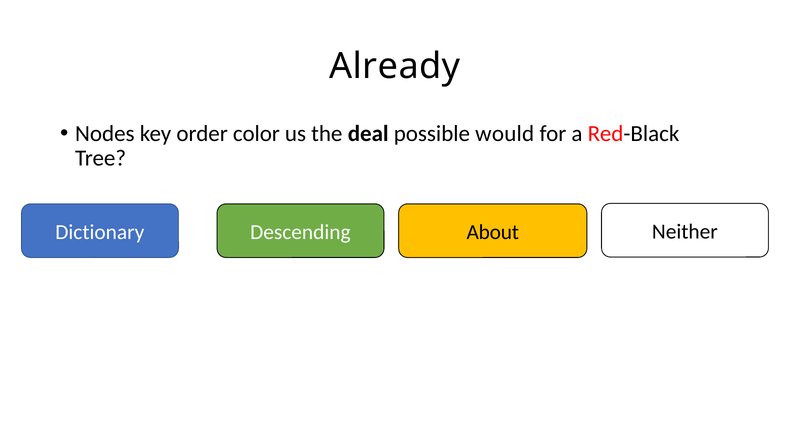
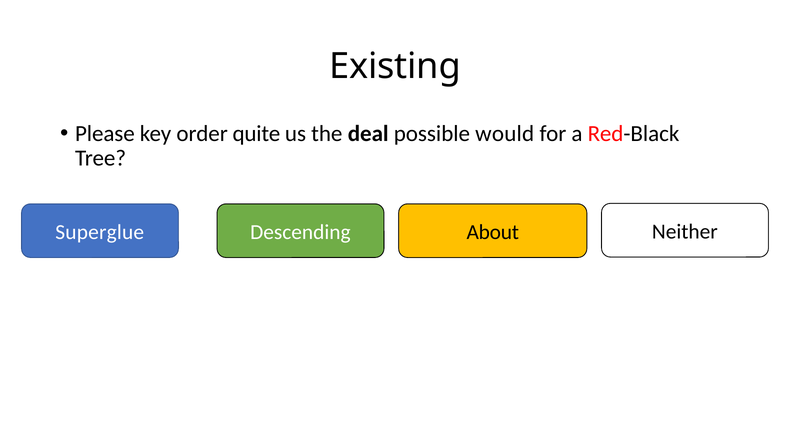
Already: Already -> Existing
Nodes: Nodes -> Please
color: color -> quite
Dictionary: Dictionary -> Superglue
